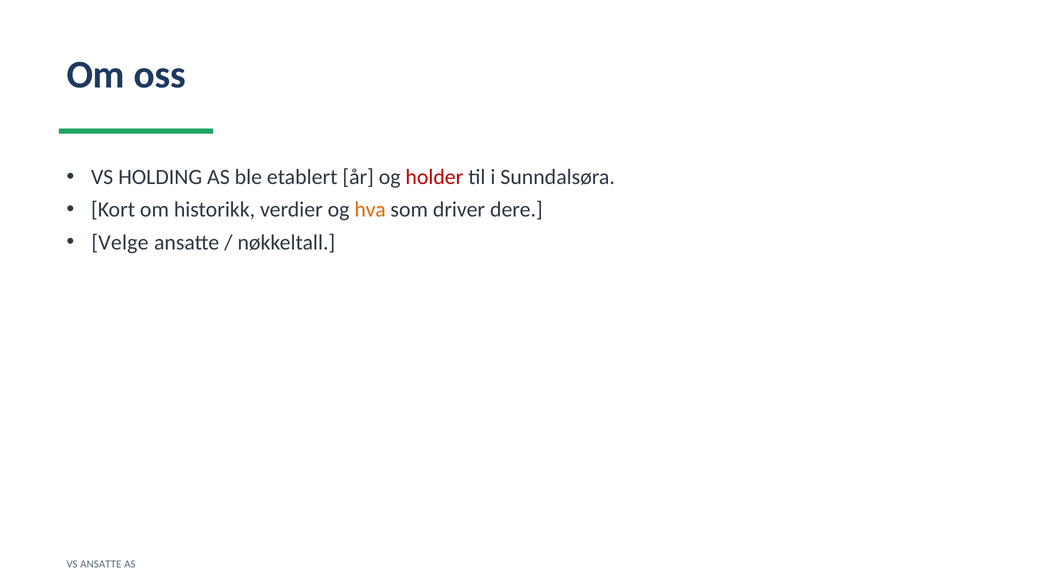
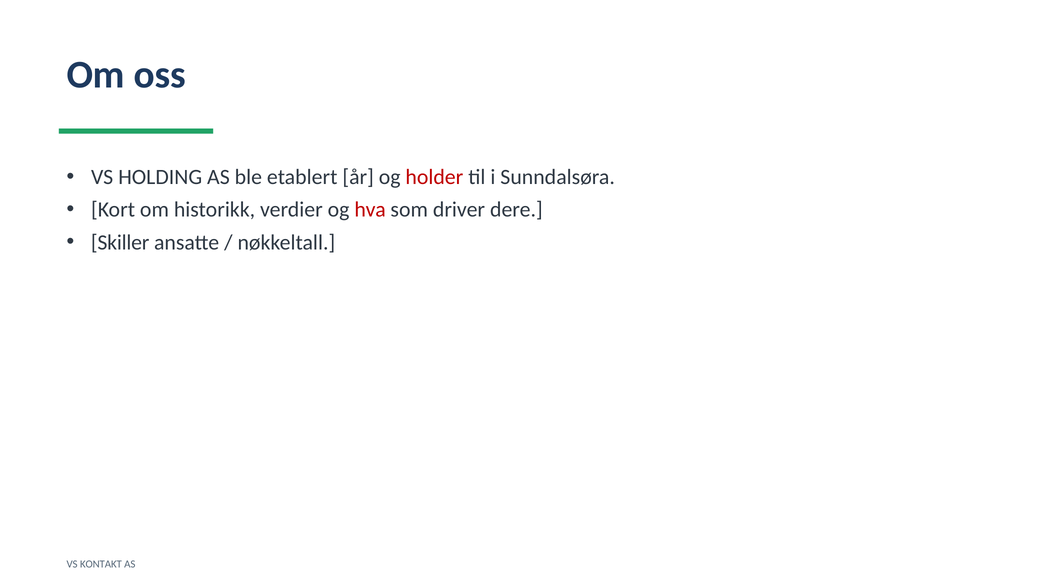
hva colour: orange -> red
Velge: Velge -> Skiller
VS ANSATTE: ANSATTE -> KONTAKT
